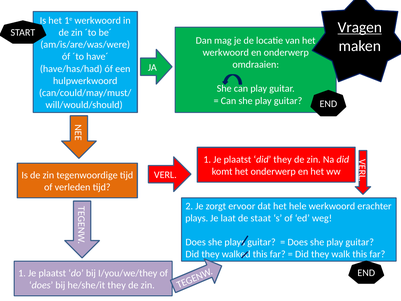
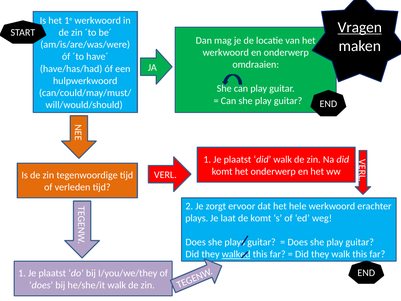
plaatst did they: they -> walk
de staat: staat -> komt
walked underline: none -> present
he/she/it they: they -> walk
